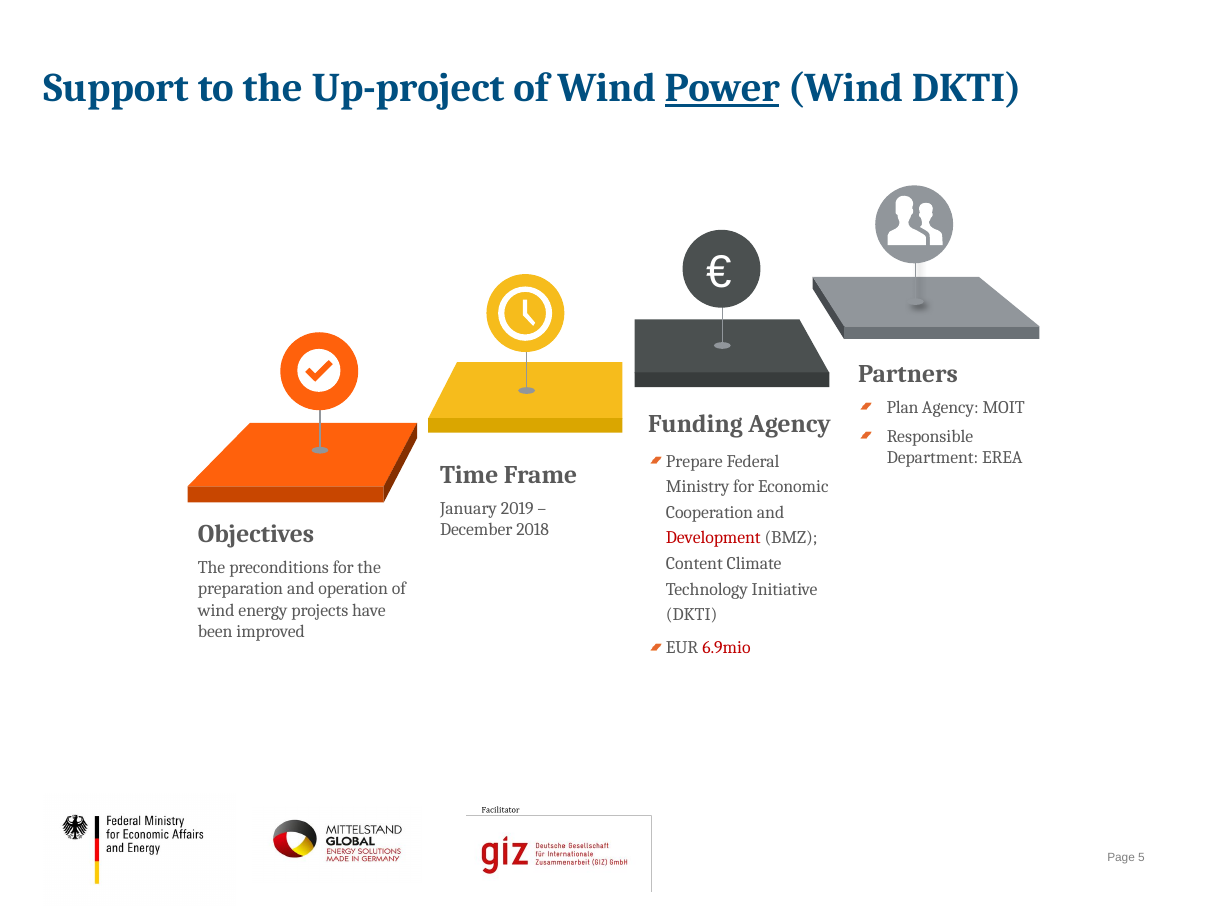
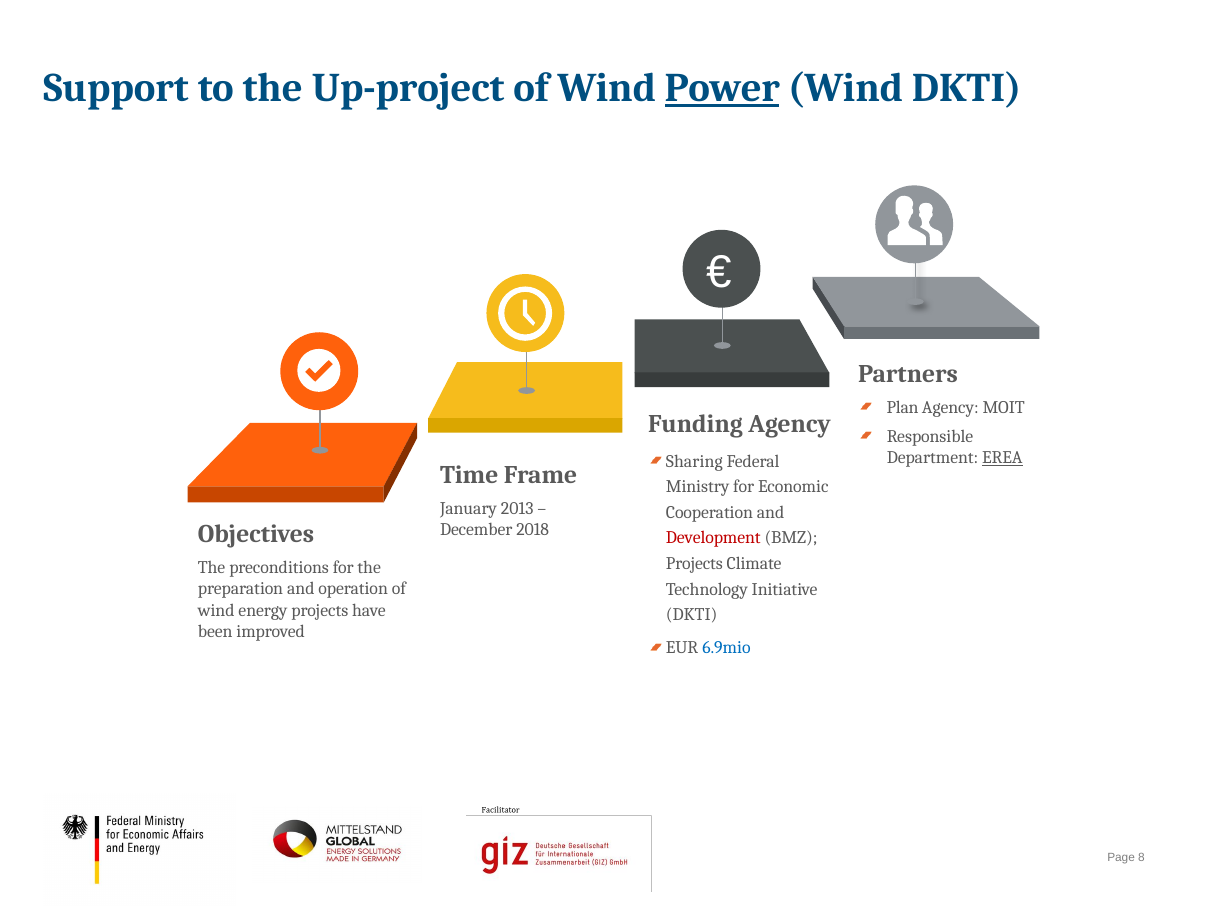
EREA underline: none -> present
Prepare: Prepare -> Sharing
2019: 2019 -> 2013
Content at (694, 563): Content -> Projects
6.9mio colour: red -> blue
5: 5 -> 8
